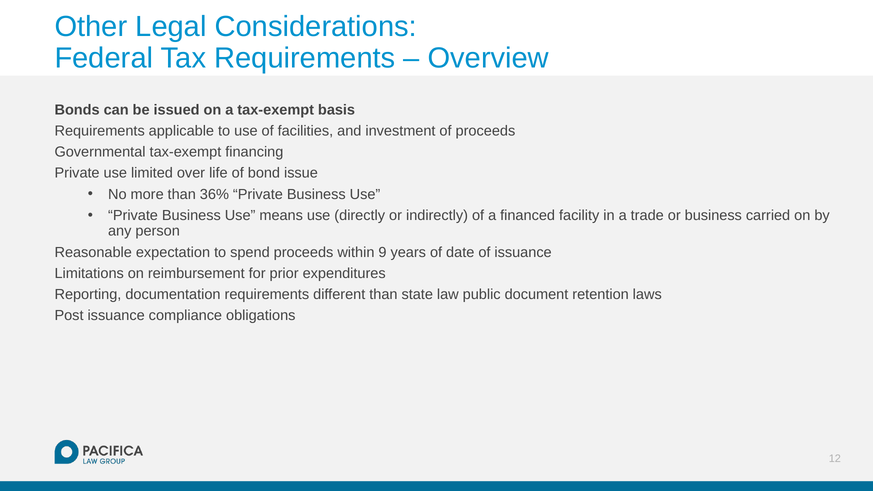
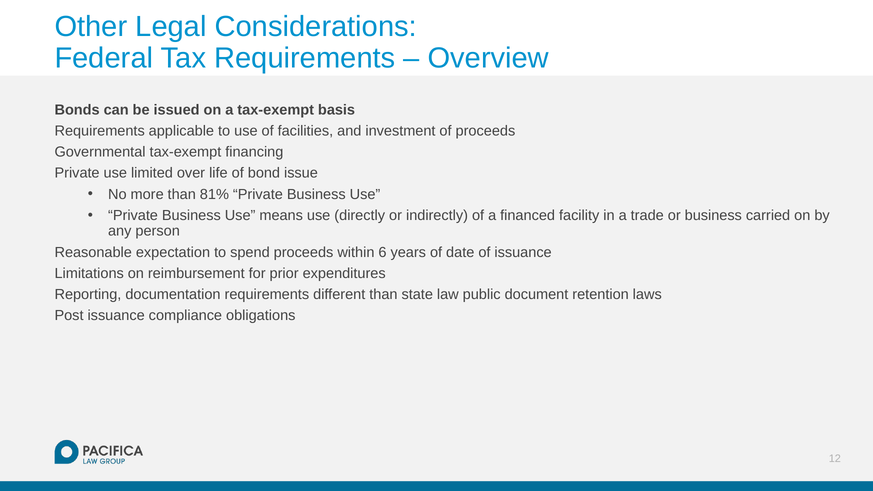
36%: 36% -> 81%
9: 9 -> 6
